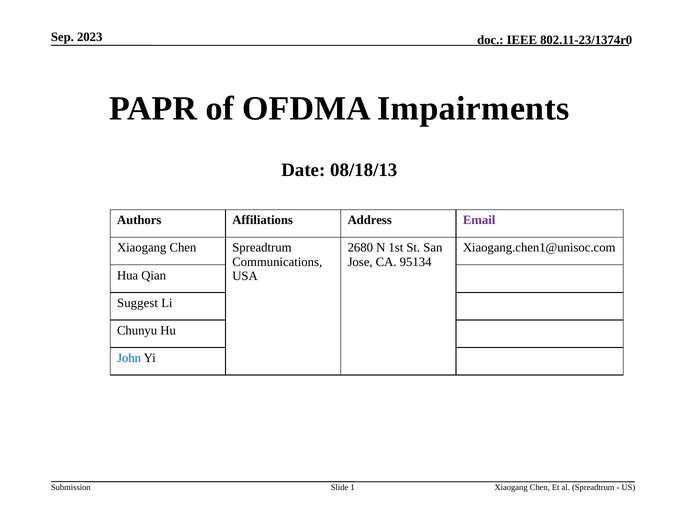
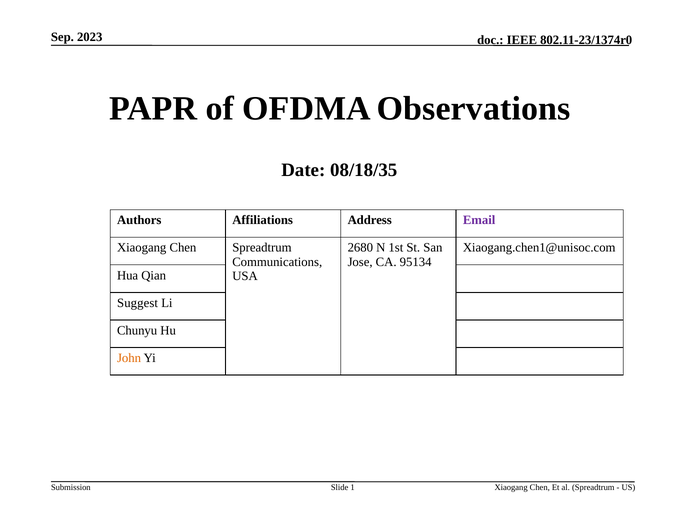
Impairments: Impairments -> Observations
08/18/13: 08/18/13 -> 08/18/35
John colour: blue -> orange
